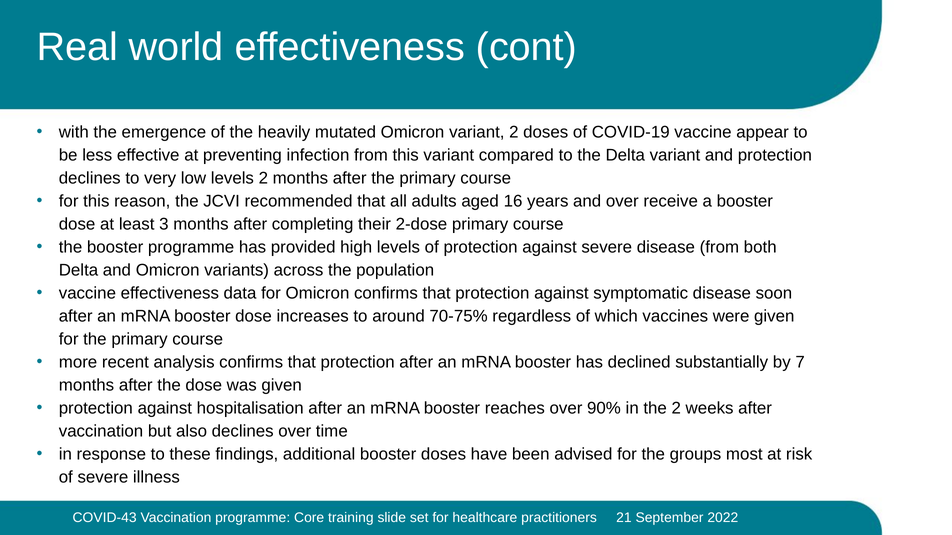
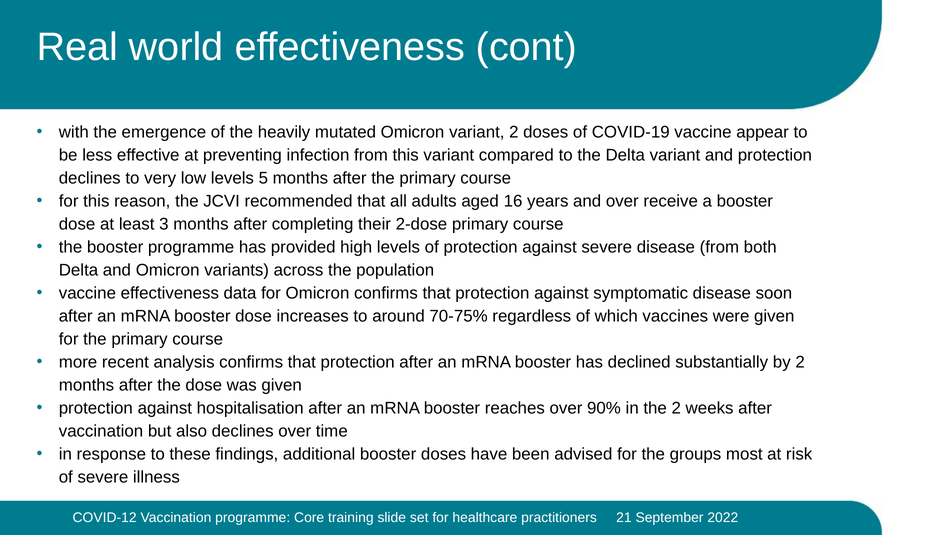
levels 2: 2 -> 5
by 7: 7 -> 2
COVID-43: COVID-43 -> COVID-12
